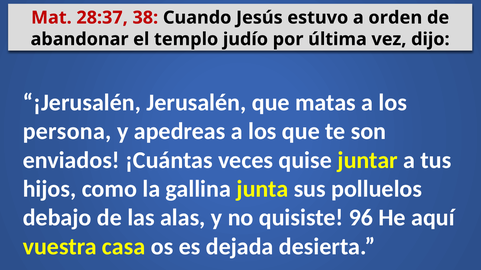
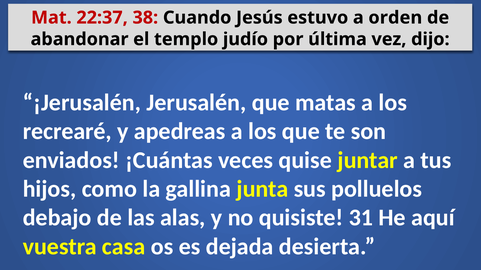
28:37: 28:37 -> 22:37
persona: persona -> recrearé
96: 96 -> 31
